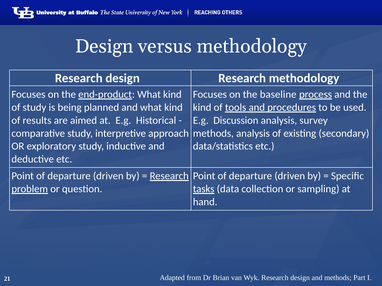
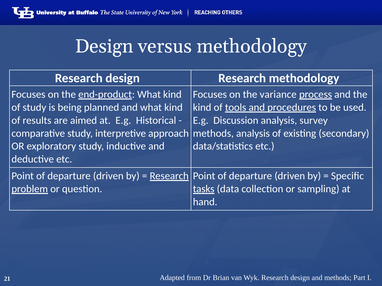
baseline: baseline -> variance
